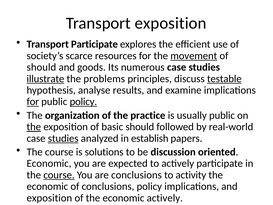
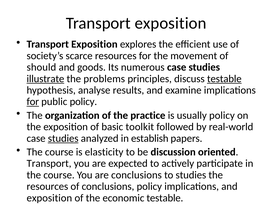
Participate at (94, 44): Participate -> Exposition
movement underline: present -> none
policy at (83, 102) underline: present -> none
usually public: public -> policy
the at (34, 127) underline: present -> none
basic should: should -> toolkit
solutions: solutions -> elasticity
Economic at (49, 163): Economic -> Transport
course at (59, 175) underline: present -> none
to activity: activity -> studies
economic at (47, 186): economic -> resources
economic actively: actively -> testable
